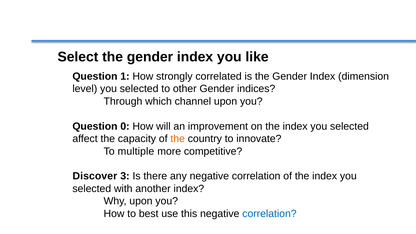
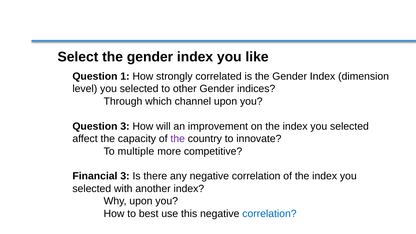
Question 0: 0 -> 3
the at (178, 139) colour: orange -> purple
Discover: Discover -> Financial
